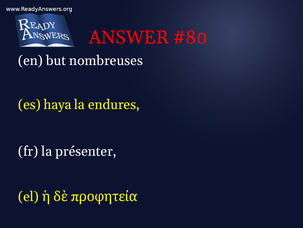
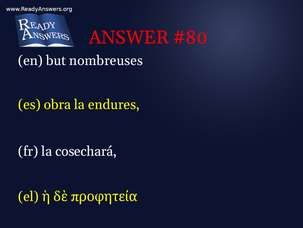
haya: haya -> obra
présenter: présenter -> cosechará
